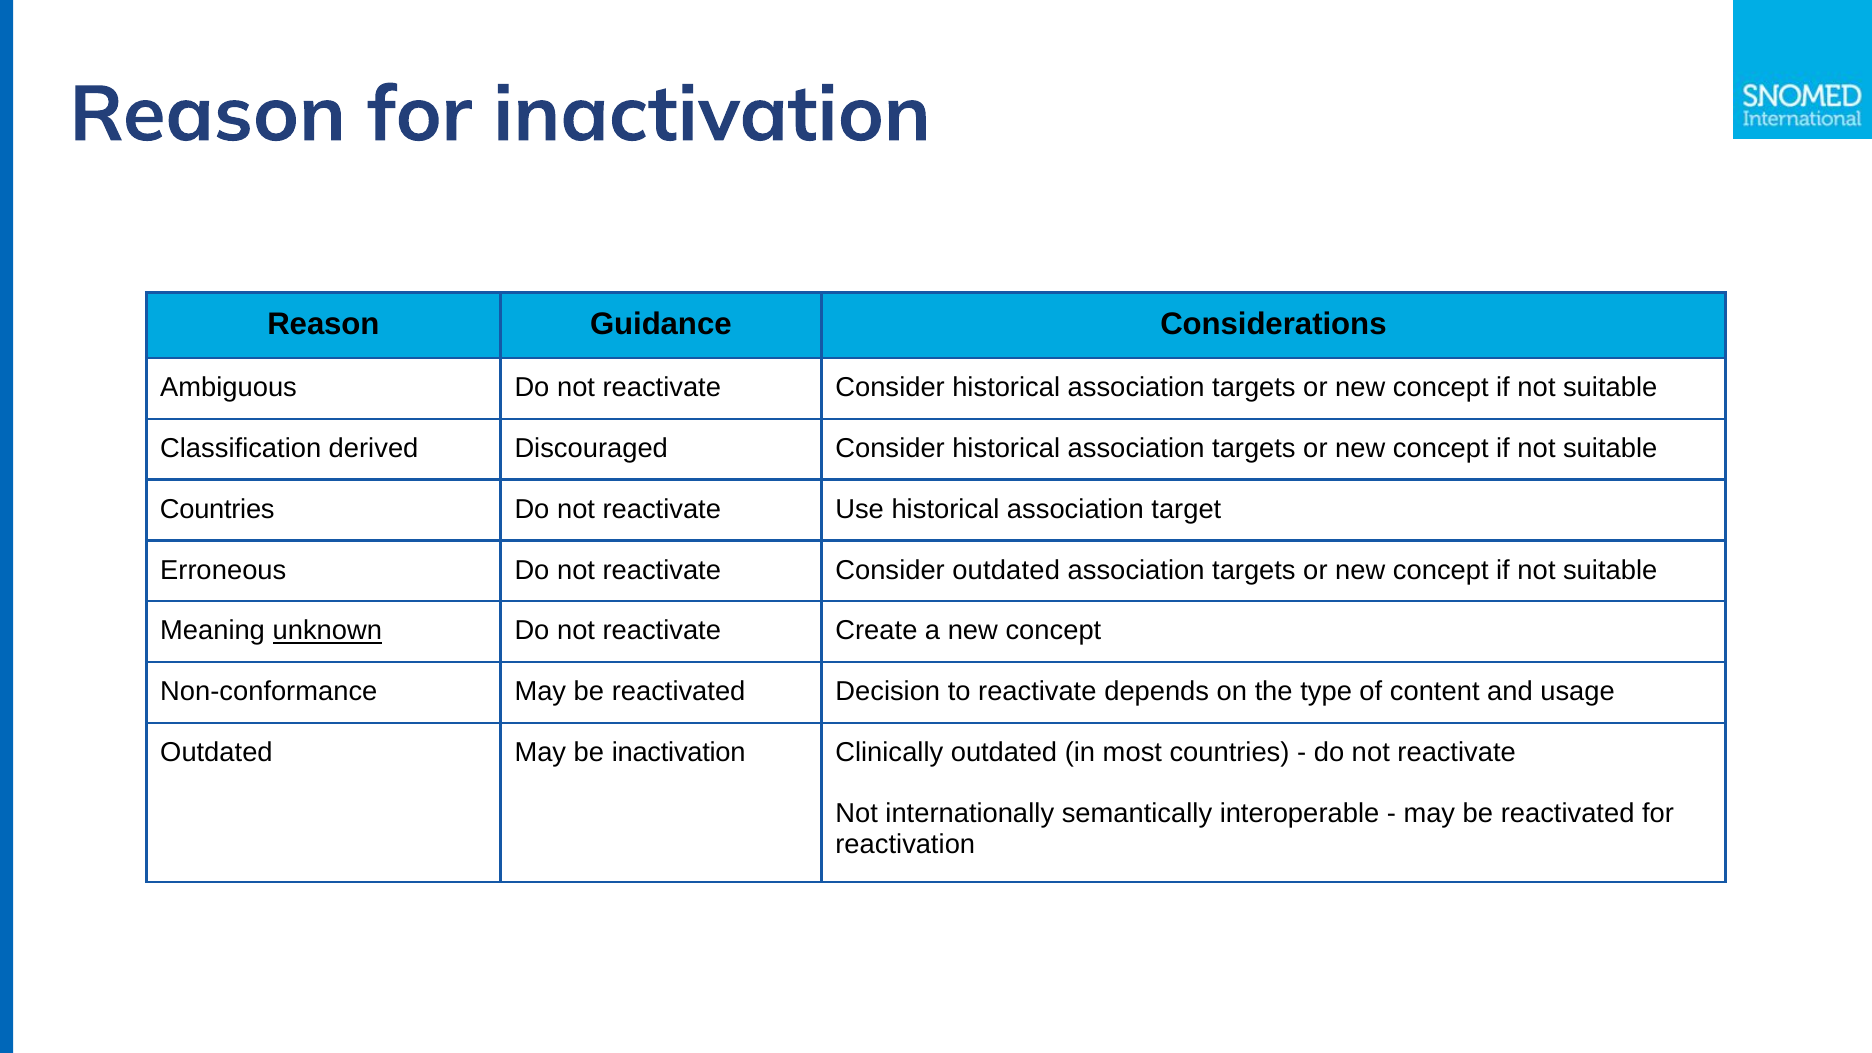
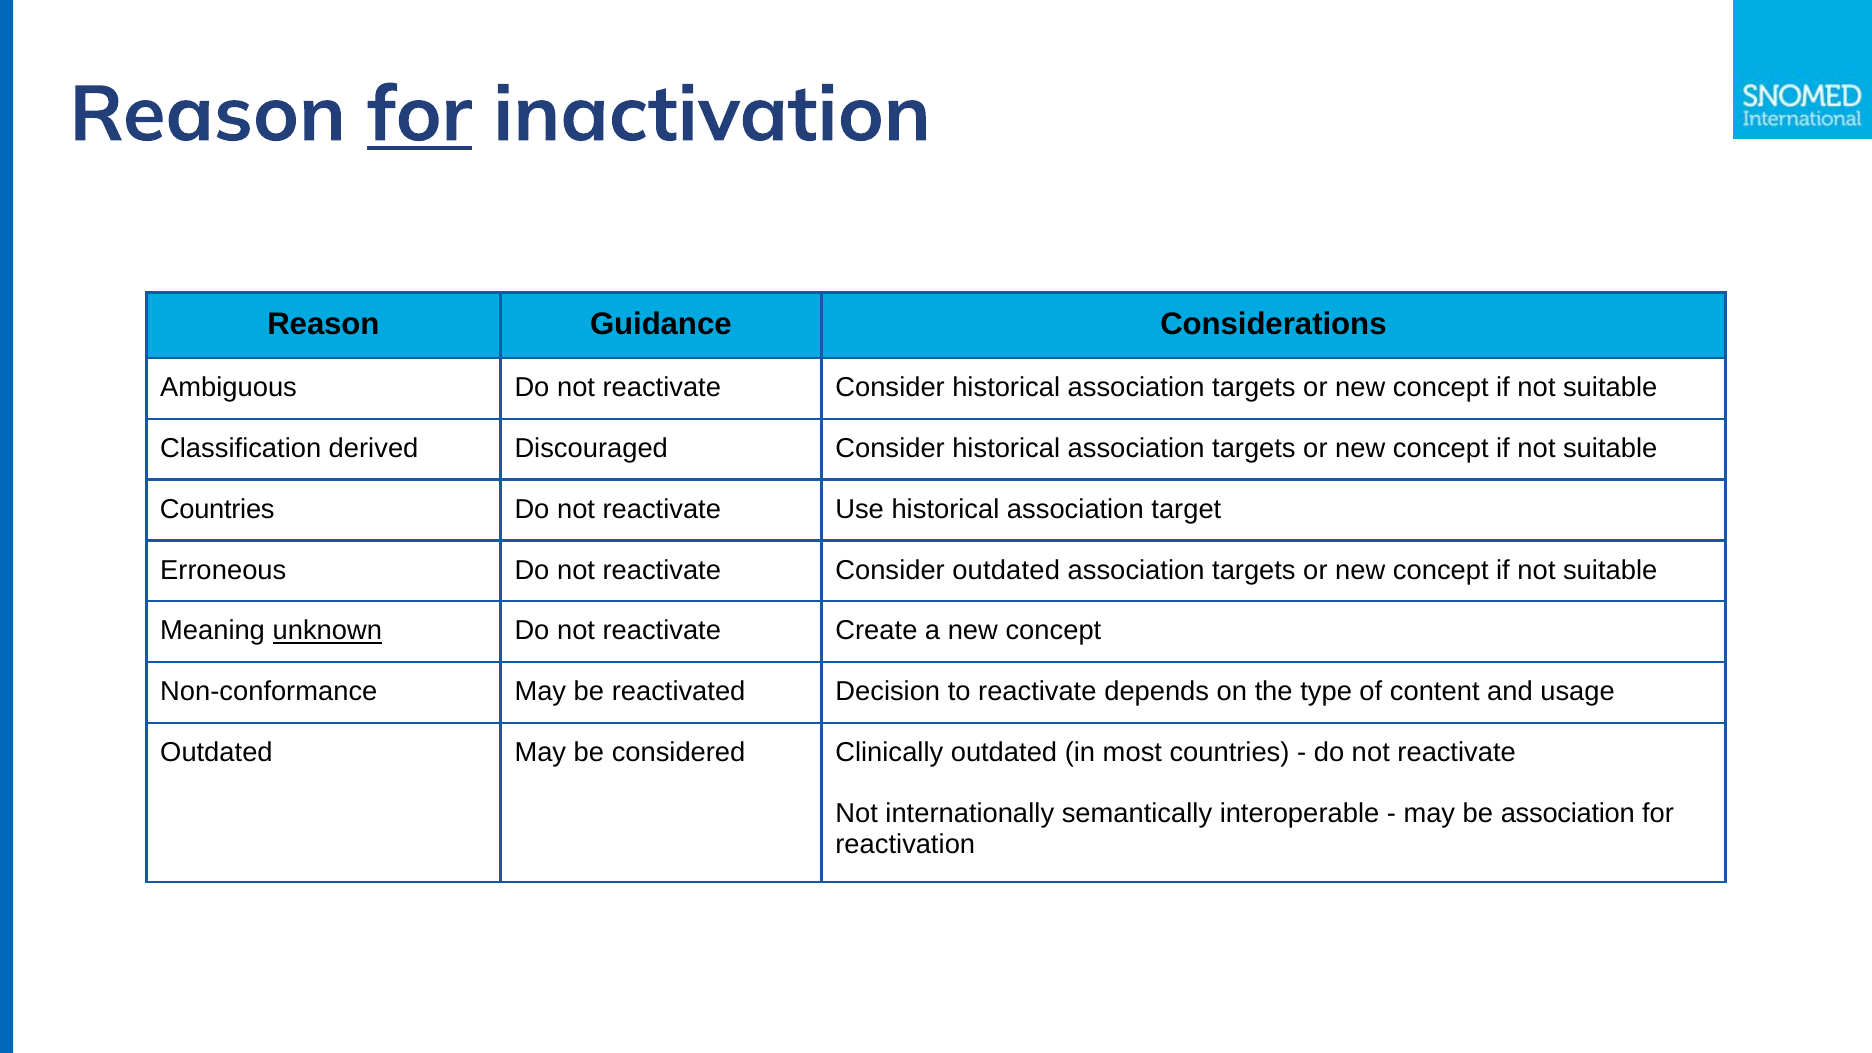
for at (420, 115) underline: none -> present
be inactivation: inactivation -> considered
reactivated at (1568, 814): reactivated -> association
